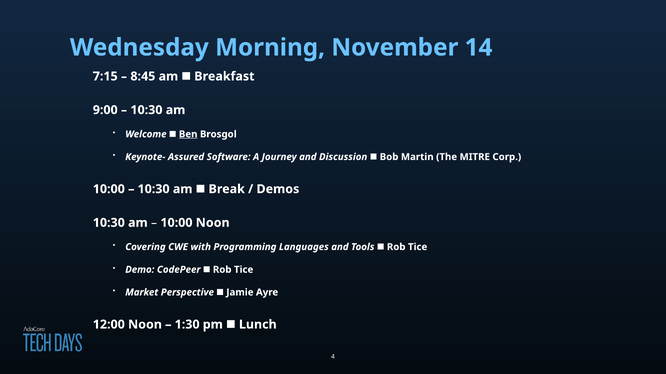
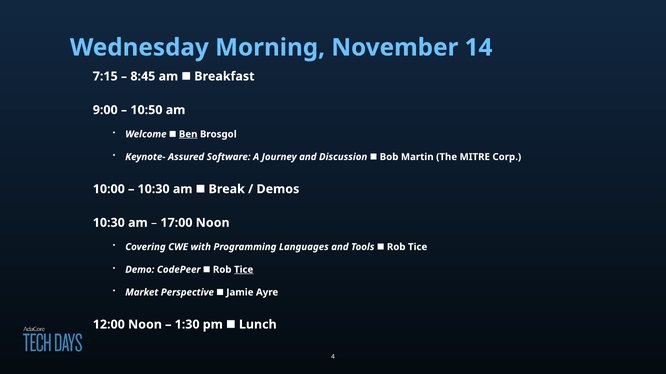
10:30 at (146, 110): 10:30 -> 10:50
10:00 at (176, 223): 10:00 -> 17:00
Tice at (244, 270) underline: none -> present
